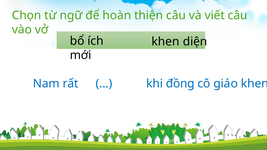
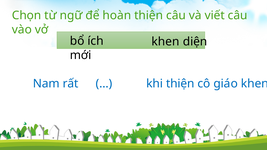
khi đồng: đồng -> thiện
